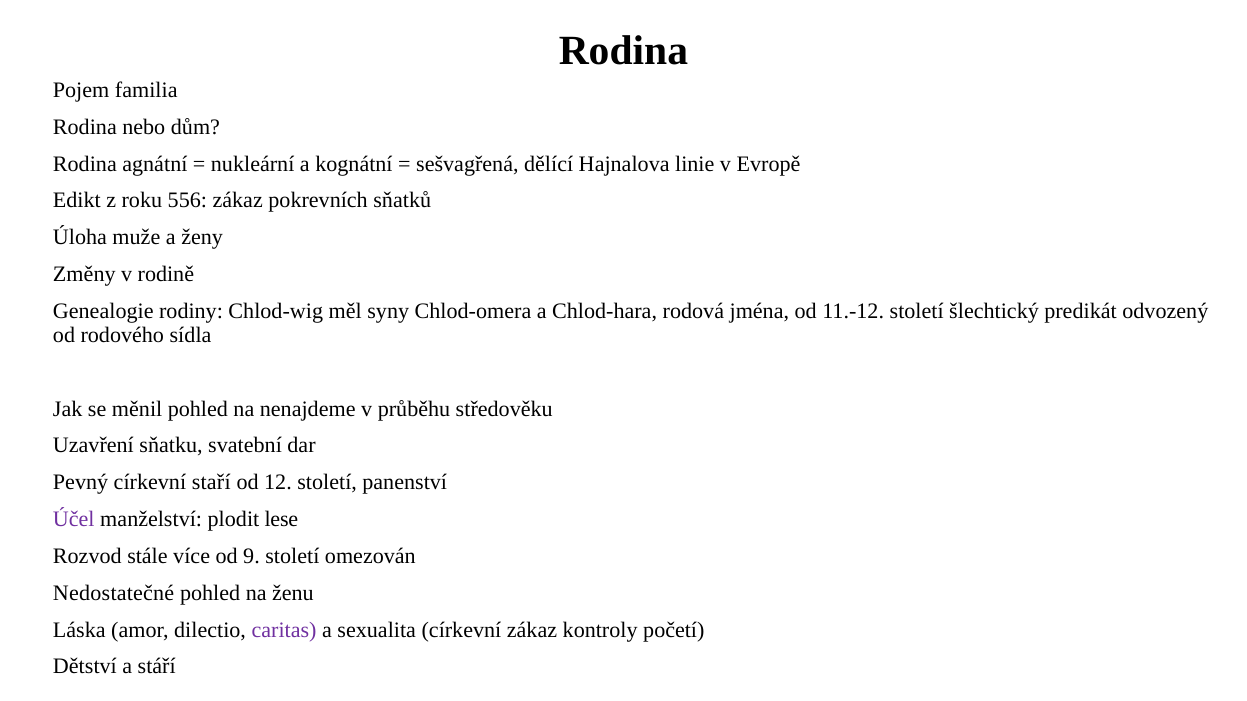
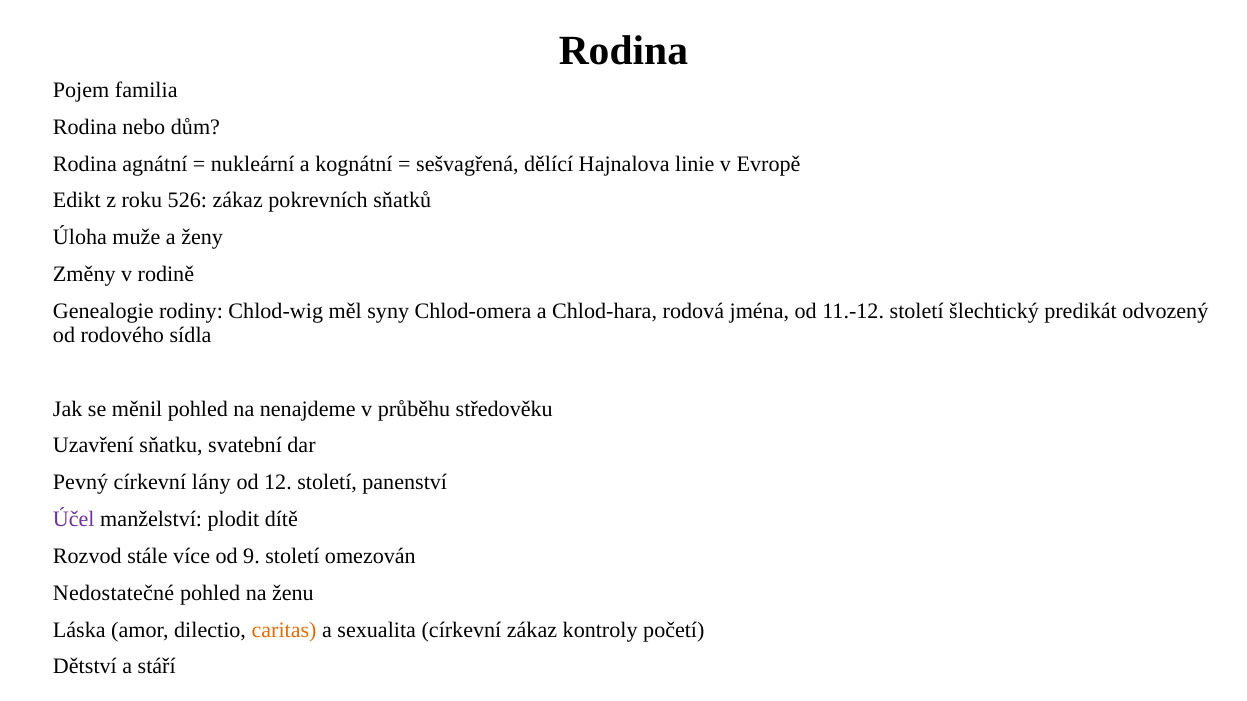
556: 556 -> 526
staří: staří -> lány
lese: lese -> dítě
caritas colour: purple -> orange
